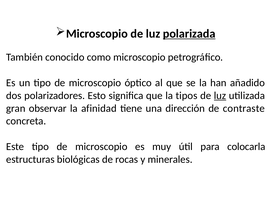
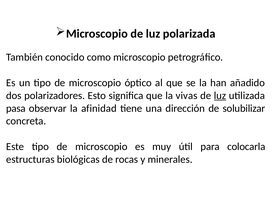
polarizada underline: present -> none
tipos: tipos -> vivas
gran: gran -> pasa
contraste: contraste -> solubilizar
